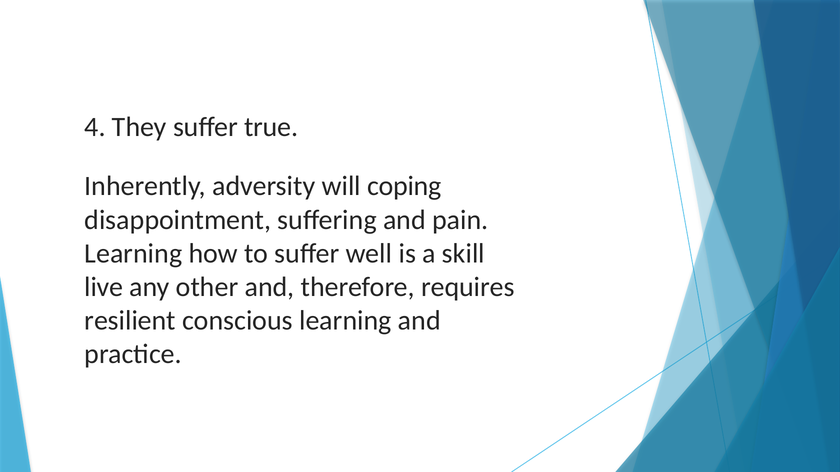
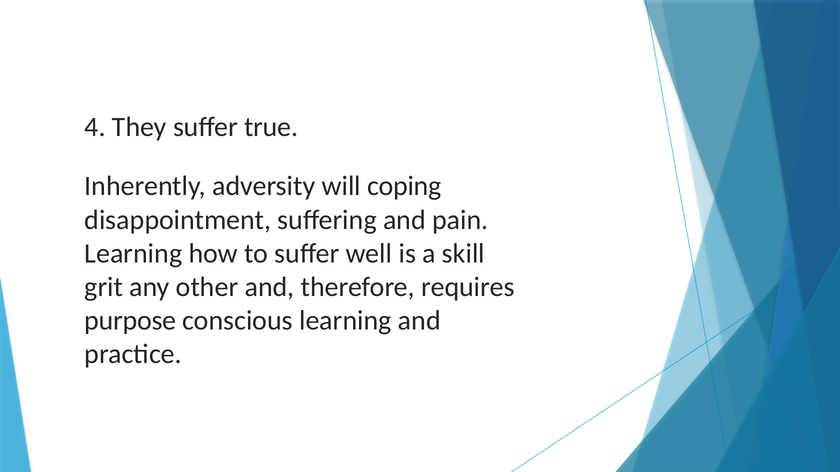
live: live -> grit
resilient: resilient -> purpose
